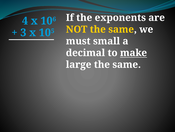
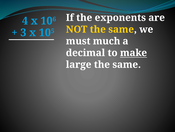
small: small -> much
